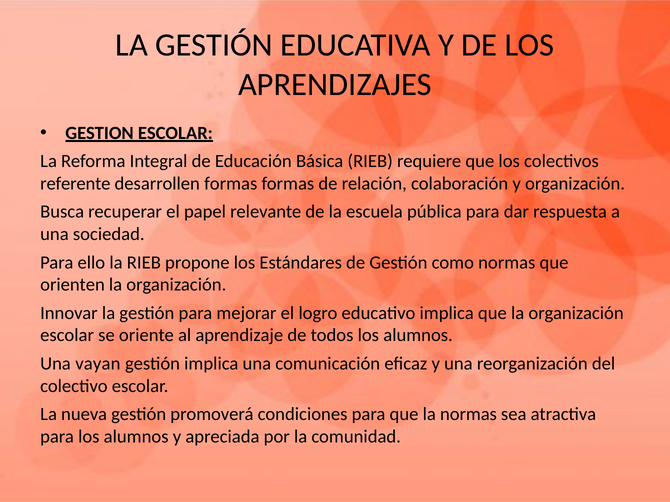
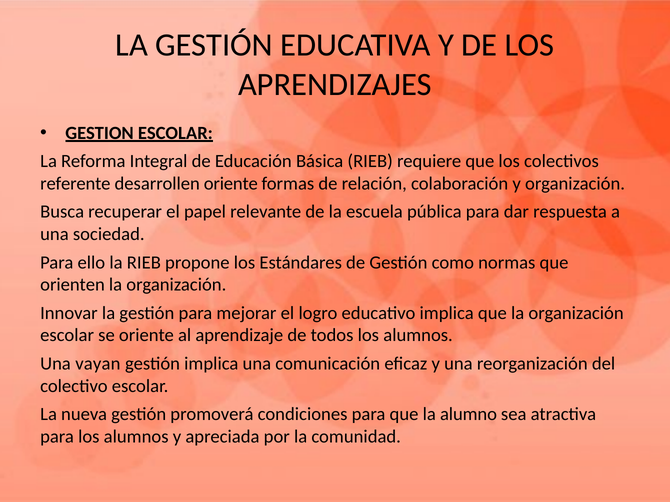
desarrollen formas: formas -> oriente
la normas: normas -> alumno
